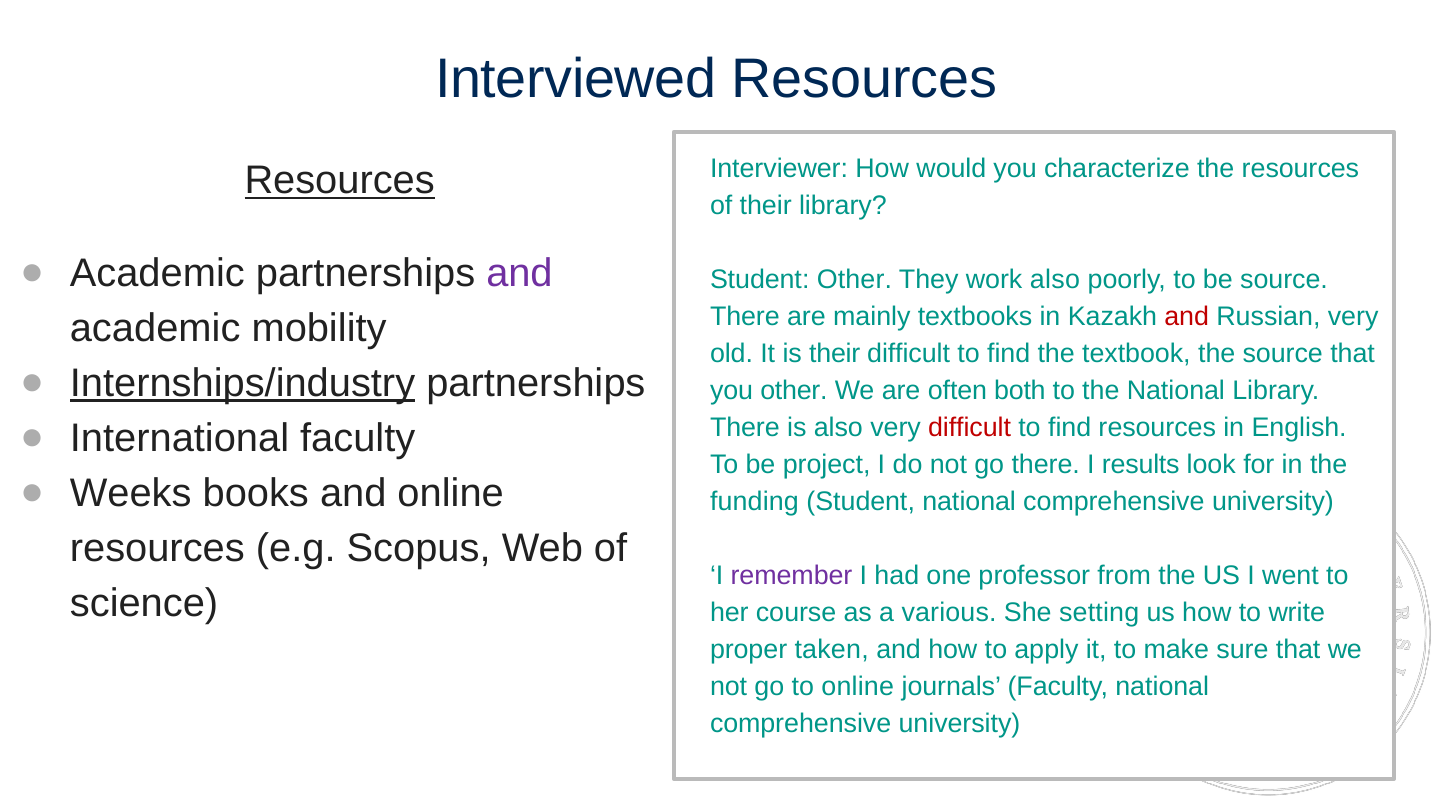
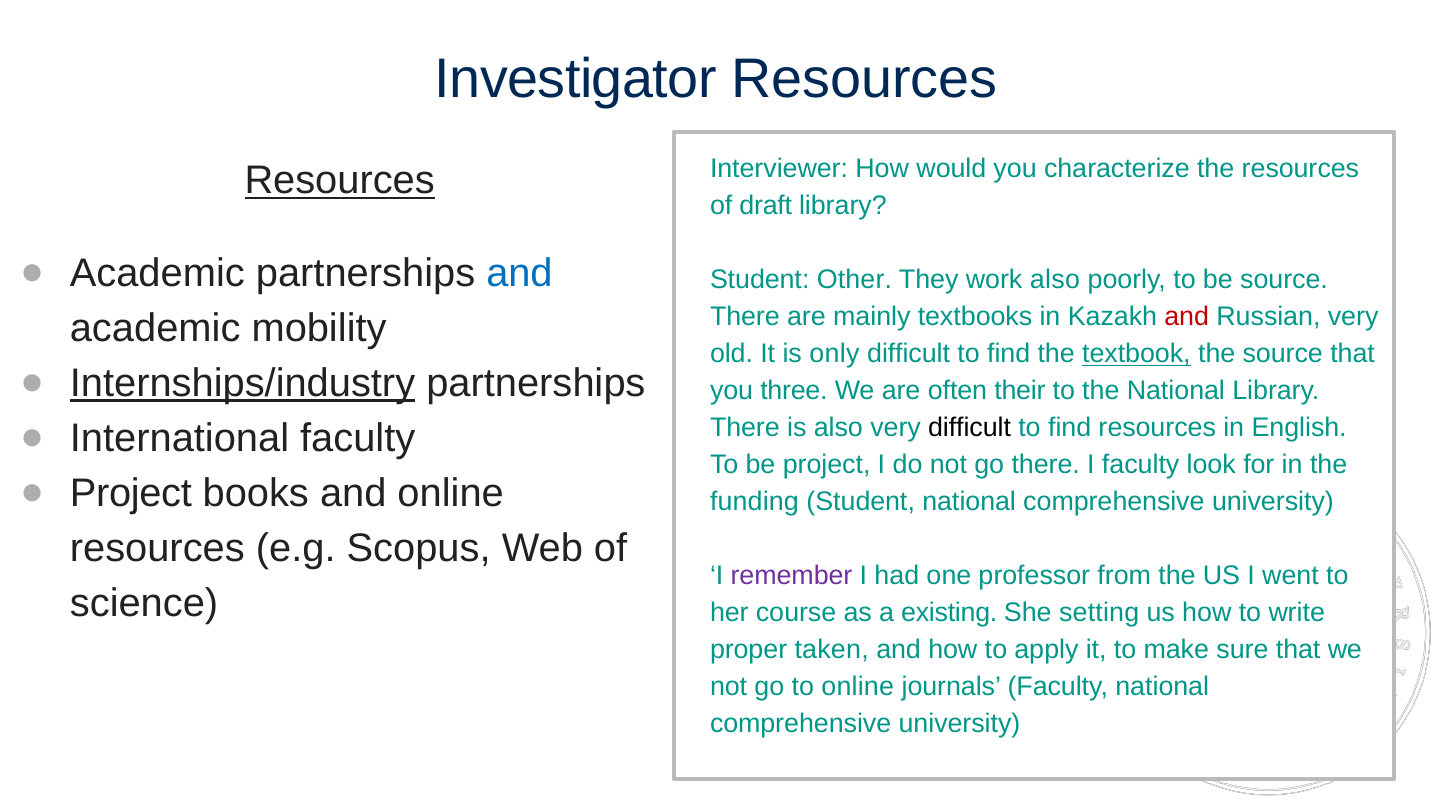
Interviewed: Interviewed -> Investigator
of their: their -> draft
and at (519, 273) colour: purple -> blue
is their: their -> only
textbook underline: none -> present
you other: other -> three
both: both -> their
difficult at (970, 428) colour: red -> black
I results: results -> faculty
Weeks at (131, 493): Weeks -> Project
various: various -> existing
